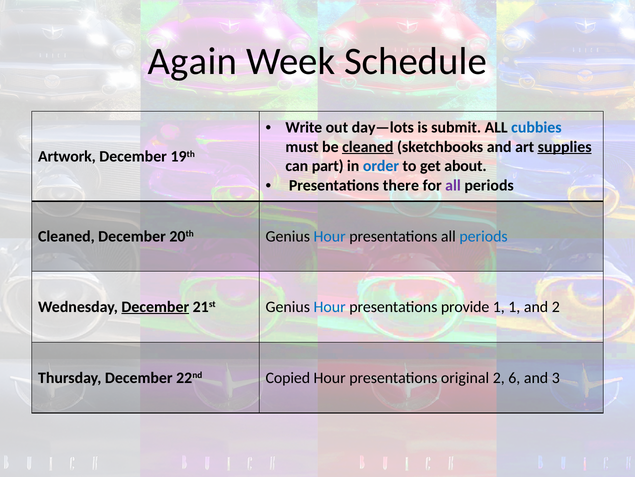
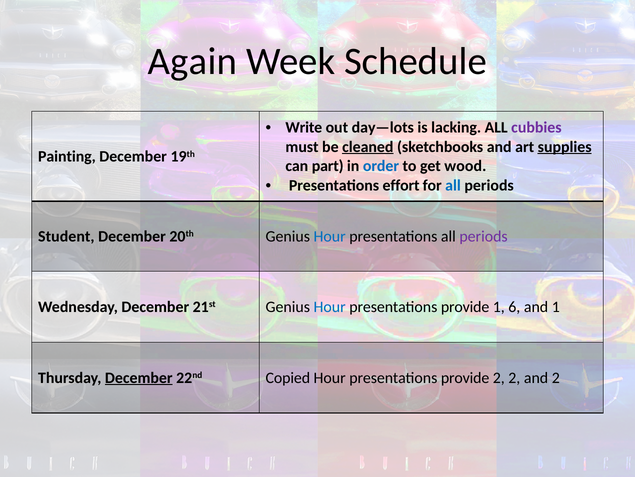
submit: submit -> lacking
cubbies colour: blue -> purple
Artwork: Artwork -> Painting
about: about -> wood
there: there -> effort
all at (453, 185) colour: purple -> blue
Cleaned at (66, 236): Cleaned -> Student
periods at (484, 236) colour: blue -> purple
December at (155, 306) underline: present -> none
1 1: 1 -> 6
and 2: 2 -> 1
December at (139, 377) underline: none -> present
original at (465, 377): original -> provide
2 6: 6 -> 2
and 3: 3 -> 2
